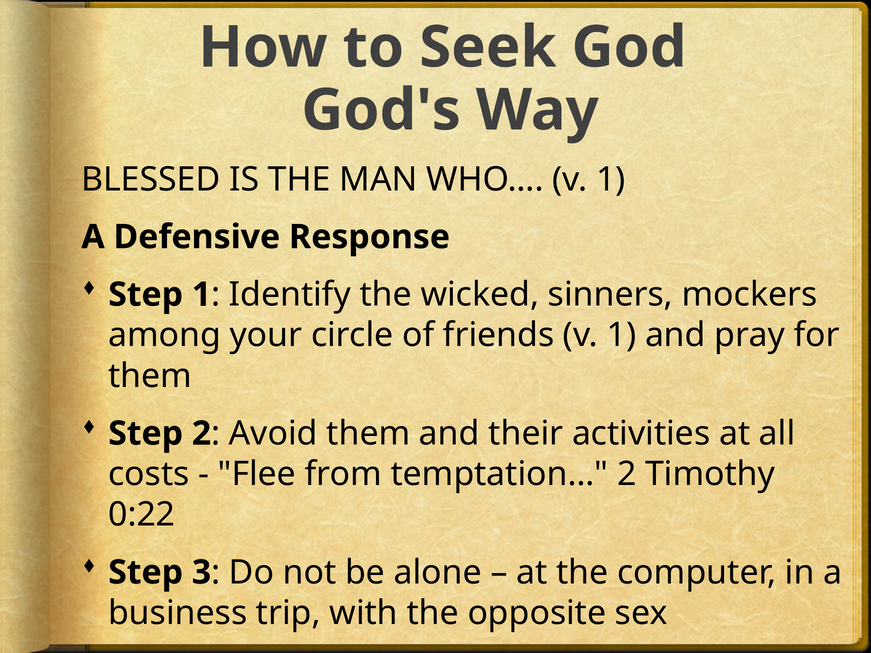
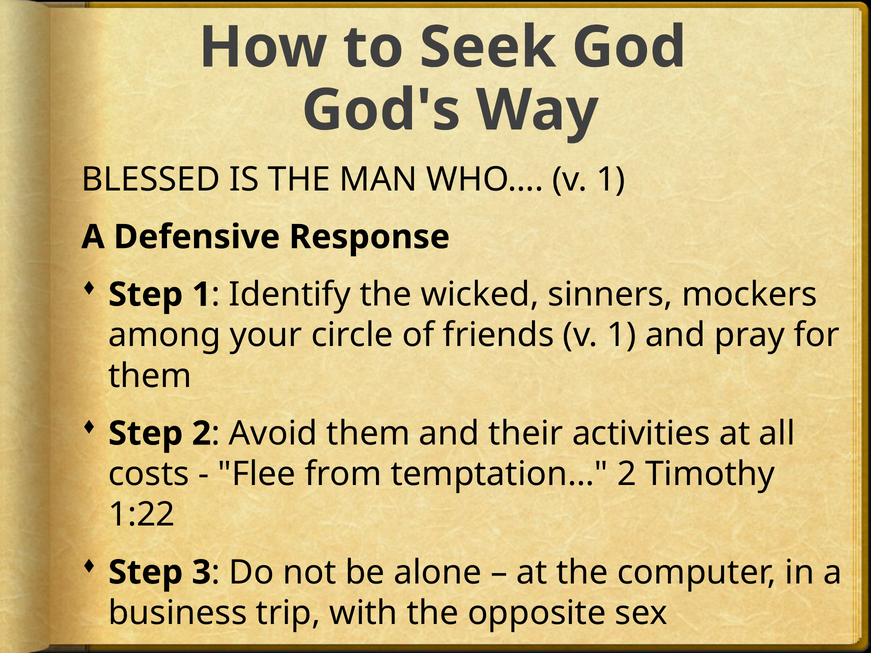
0:22: 0:22 -> 1:22
